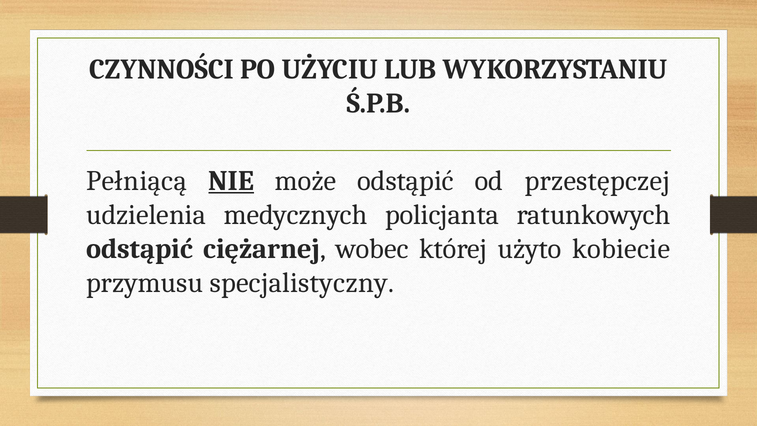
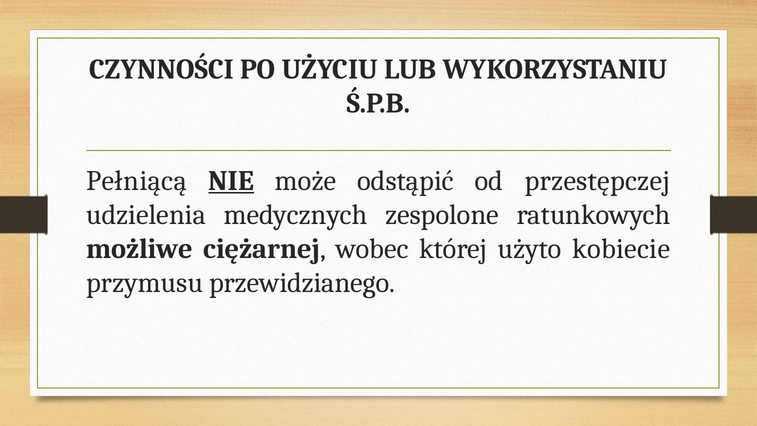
policjanta: policjanta -> zespolone
odstąpić at (139, 249): odstąpić -> możliwe
specjalistyczny: specjalistyczny -> przewidzianego
